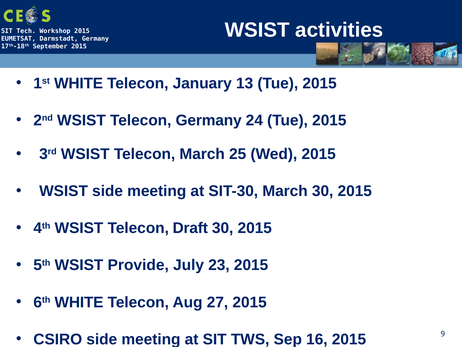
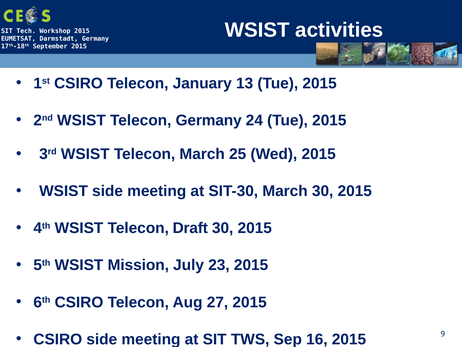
1st WHITE: WHITE -> CSIRO
Provide: Provide -> Mission
6th WHITE: WHITE -> CSIRO
